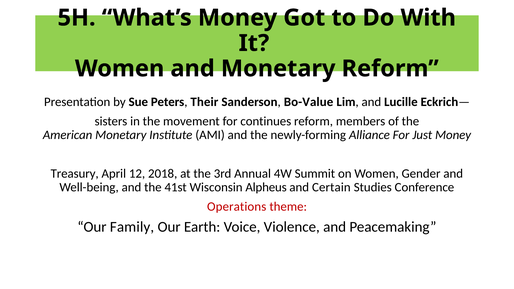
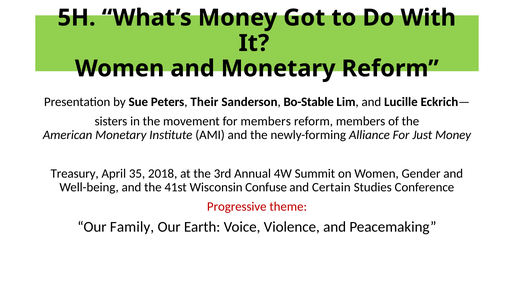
Bo-Value: Bo-Value -> Bo-Stable
for continues: continues -> members
12: 12 -> 35
Alpheus: Alpheus -> Confuse
Operations: Operations -> Progressive
